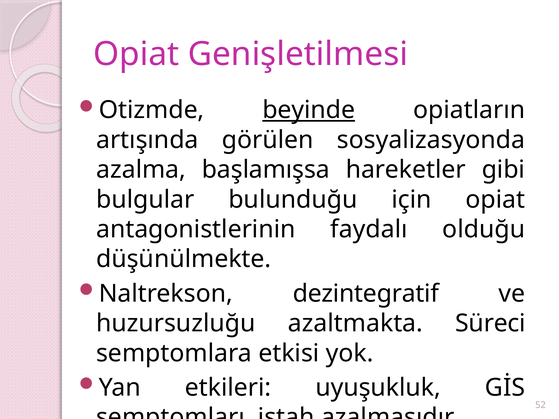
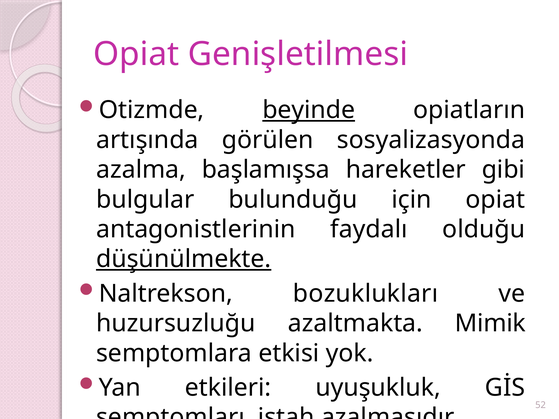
düşünülmekte underline: none -> present
dezintegratif: dezintegratif -> bozuklukları
Süreci: Süreci -> Mimik
